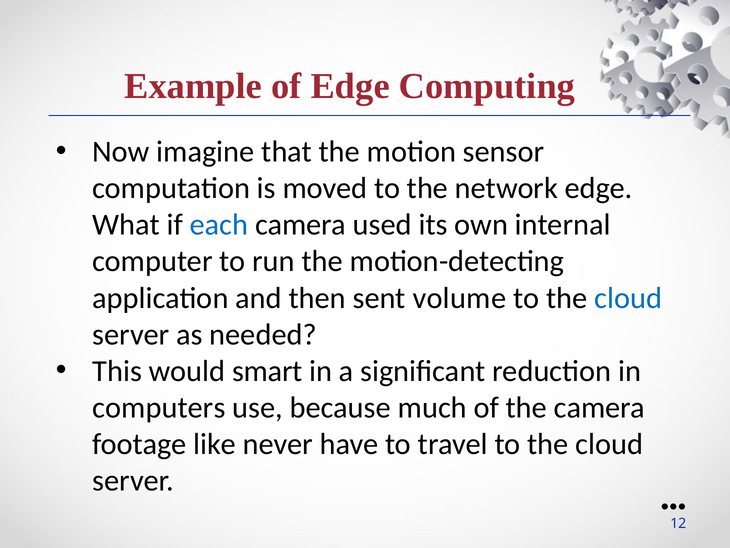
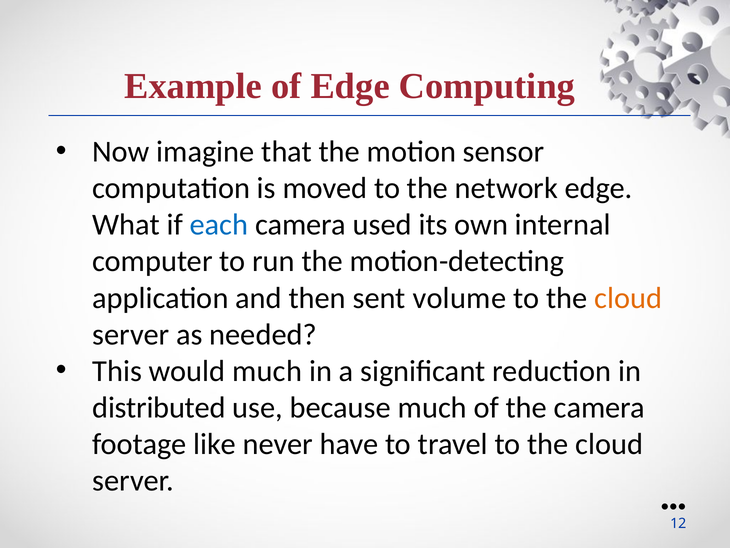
cloud at (628, 298) colour: blue -> orange
would smart: smart -> much
computers: computers -> distributed
